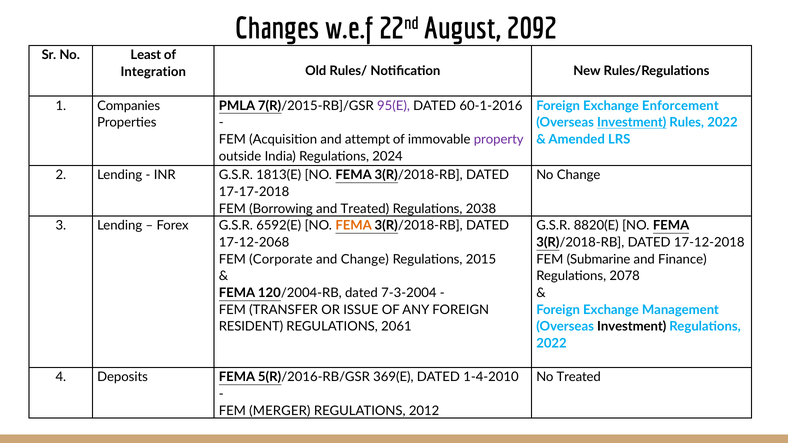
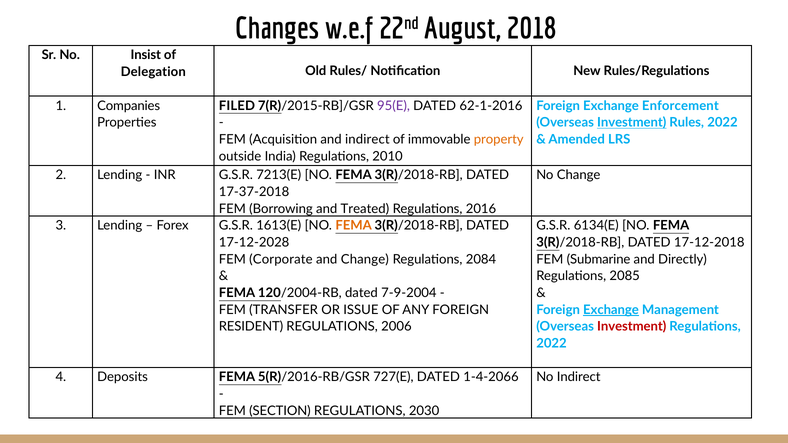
2092: 2092 -> 2018
Least: Least -> Insist
Integration: Integration -> Delegation
PMLA: PMLA -> FILED
60-1-2016: 60-1-2016 -> 62-1-2016
and attempt: attempt -> indirect
property colour: purple -> orange
2024: 2024 -> 2010
1813(E: 1813(E -> 7213(E
17-17-2018: 17-17-2018 -> 17-37-2018
2038: 2038 -> 2016
6592(E: 6592(E -> 1613(E
8820(E: 8820(E -> 6134(E
17-12-2068: 17-12-2068 -> 17-12-2028
2015: 2015 -> 2084
Finance: Finance -> Directly
2078: 2078 -> 2085
7-3-2004: 7-3-2004 -> 7-9-2004
Exchange at (611, 310) underline: none -> present
2061: 2061 -> 2006
Investment at (632, 327) colour: black -> red
369(E: 369(E -> 727(E
1-4-2010: 1-4-2010 -> 1-4-2066
No Treated: Treated -> Indirect
MERGER: MERGER -> SECTION
2012: 2012 -> 2030
